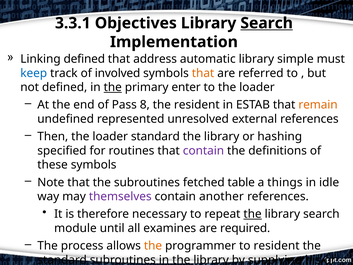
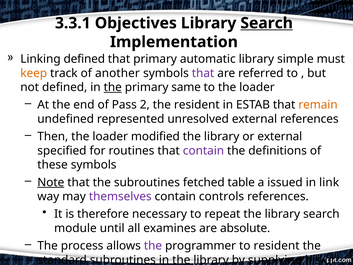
that address: address -> primary
keep colour: blue -> orange
involved: involved -> another
that at (203, 73) colour: orange -> purple
enter: enter -> same
8: 8 -> 2
loader standard: standard -> modified
or hashing: hashing -> external
Note underline: none -> present
things: things -> issued
idle: idle -> link
another: another -> controls
the at (253, 214) underline: present -> none
required: required -> absolute
the at (153, 246) colour: orange -> purple
